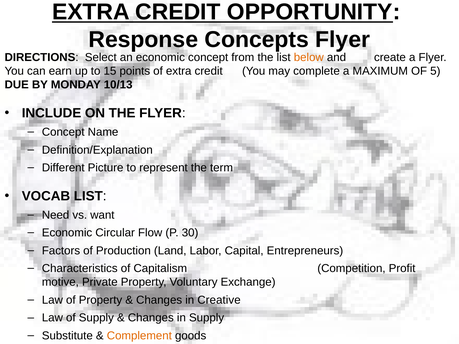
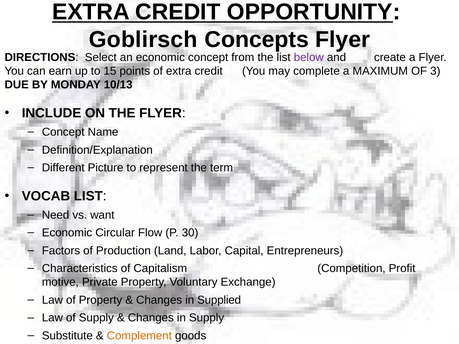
Response: Response -> Goblirsch
below colour: orange -> purple
5: 5 -> 3
Creative: Creative -> Supplied
